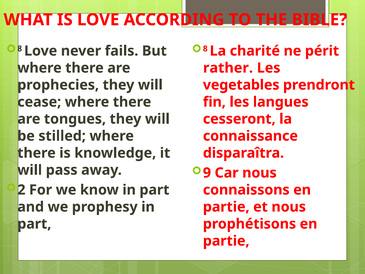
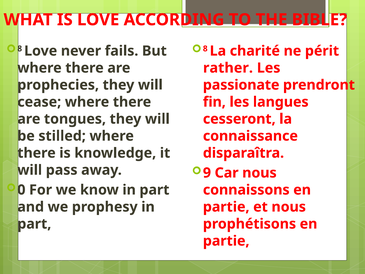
vegetables: vegetables -> passionate
2: 2 -> 0
